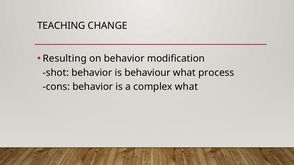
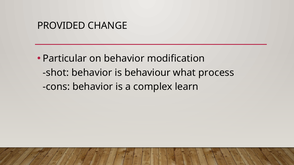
TEACHING: TEACHING -> PROVIDED
Resulting: Resulting -> Particular
complex what: what -> learn
